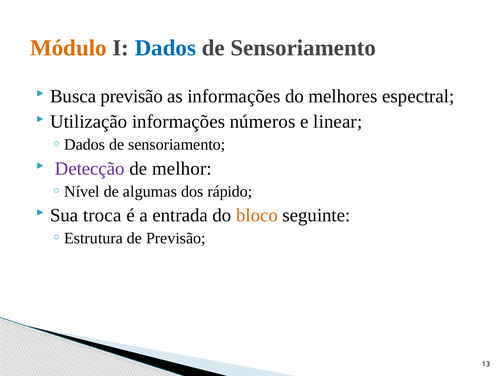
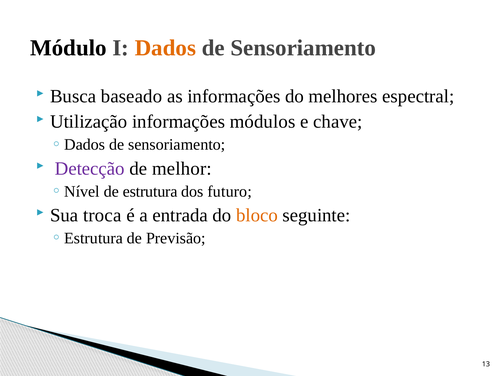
Módulo colour: orange -> black
Dados colour: blue -> orange
Busca previsão: previsão -> baseado
números: números -> módulos
linear: linear -> chave
algumas: algumas -> estrutura
rápido: rápido -> futuro
